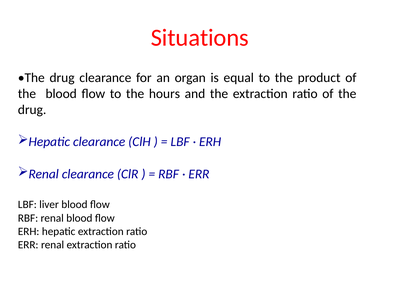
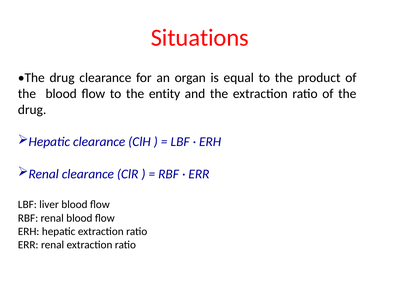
hours: hours -> entity
